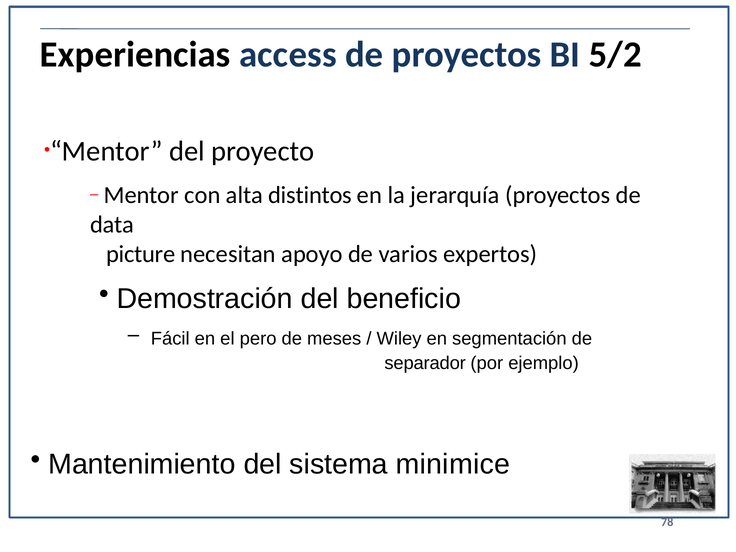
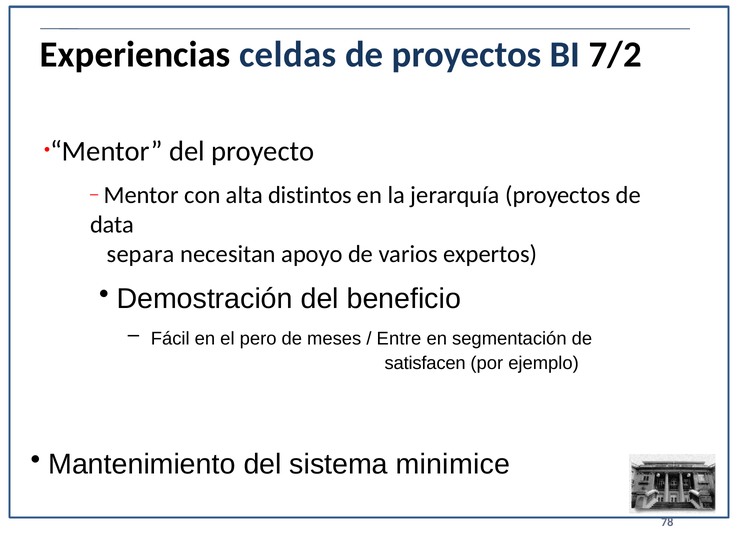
access: access -> celdas
5/2: 5/2 -> 7/2
picture: picture -> separa
Wiley: Wiley -> Entre
separador: separador -> satisfacen
